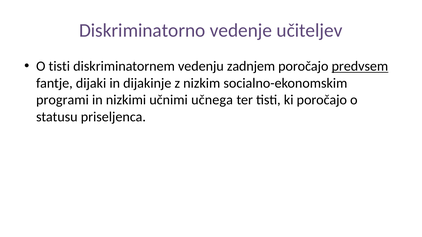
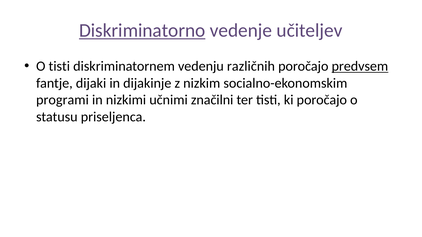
Diskriminatorno underline: none -> present
zadnjem: zadnjem -> različnih
učnega: učnega -> značilni
